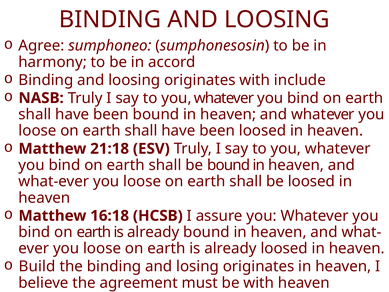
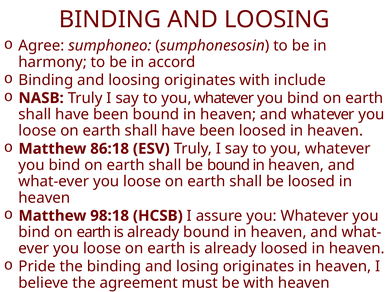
21:18: 21:18 -> 86:18
16:18: 16:18 -> 98:18
Build: Build -> Pride
